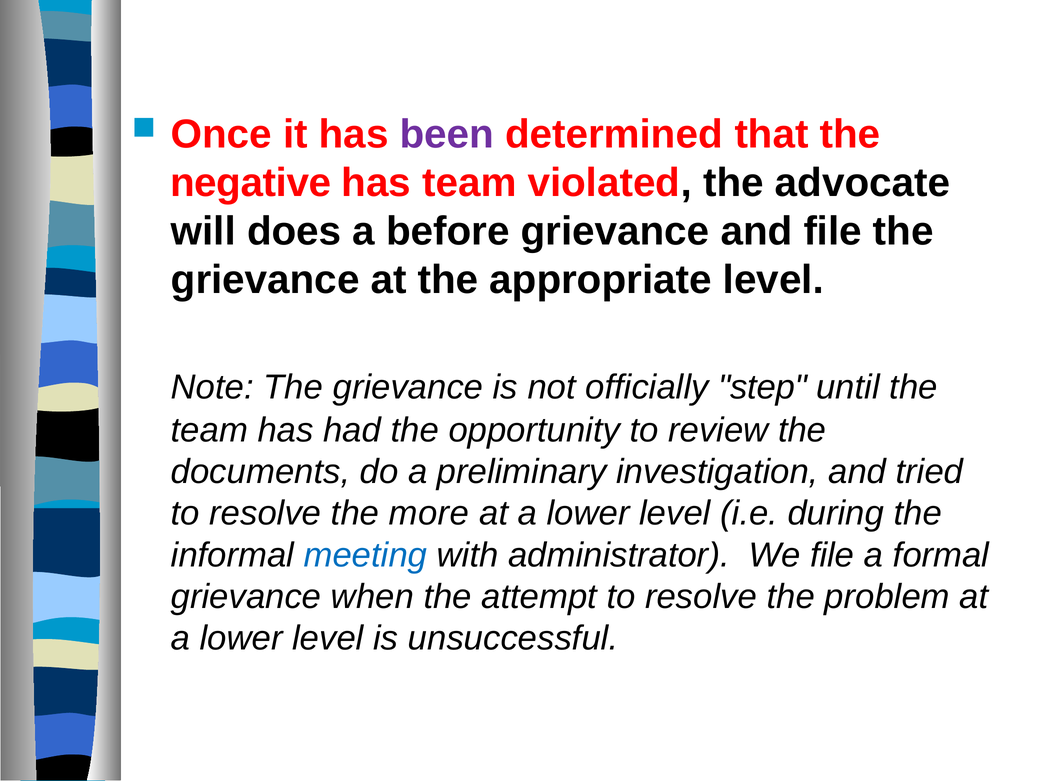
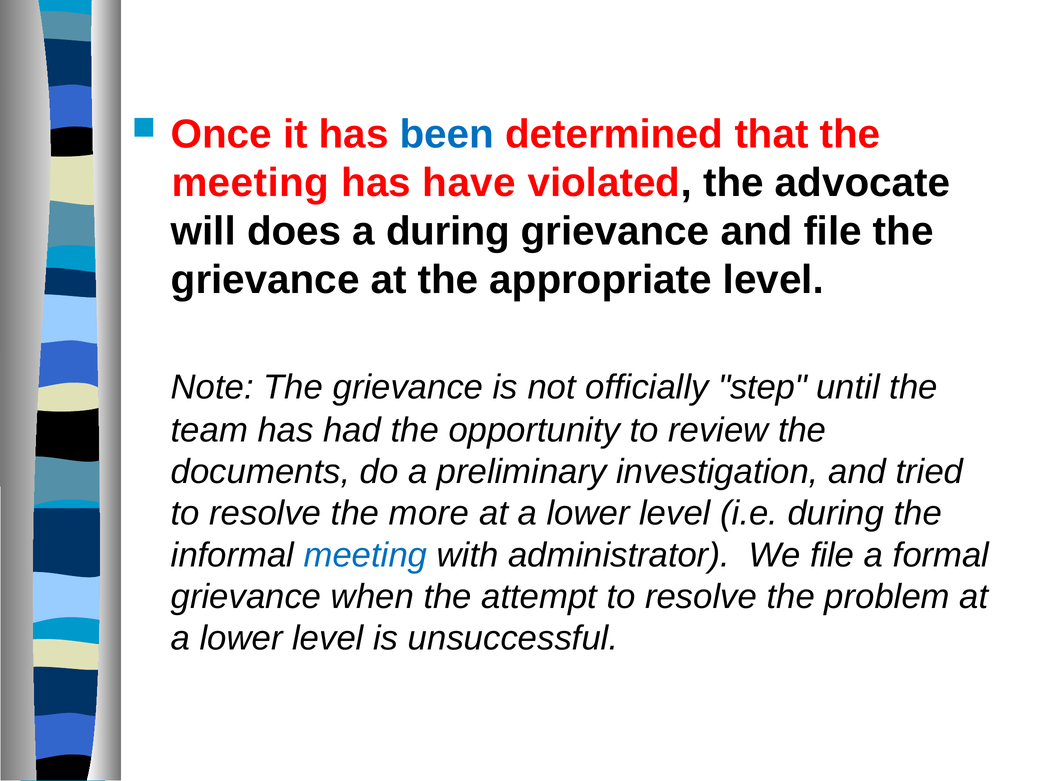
been colour: purple -> blue
negative at (251, 183): negative -> meeting
has team: team -> have
a before: before -> during
